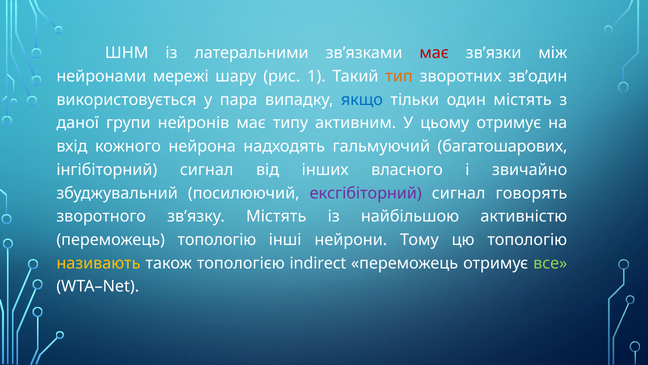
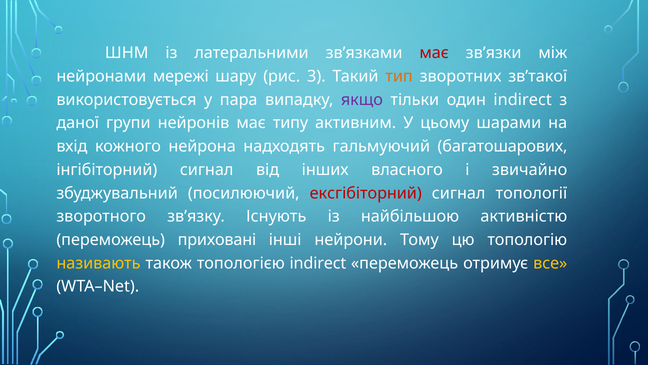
1: 1 -> 3
зв’один: зв’один -> зв’такої
якщо colour: blue -> purple
один містять: містять -> indirect
цьому отримує: отримує -> шарами
ексгібіторний colour: purple -> red
говорять: говорять -> топології
зв’язку Містять: Містять -> Існують
переможець топологію: топологію -> приховані
все colour: light green -> yellow
